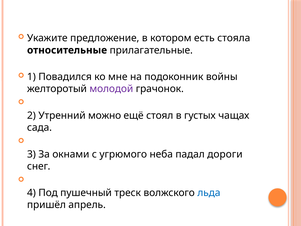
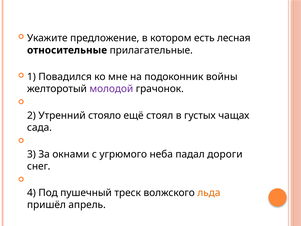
стояла: стояла -> лесная
можно: можно -> стояло
льда colour: blue -> orange
